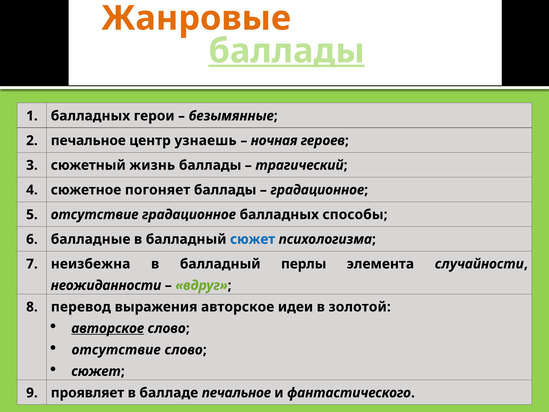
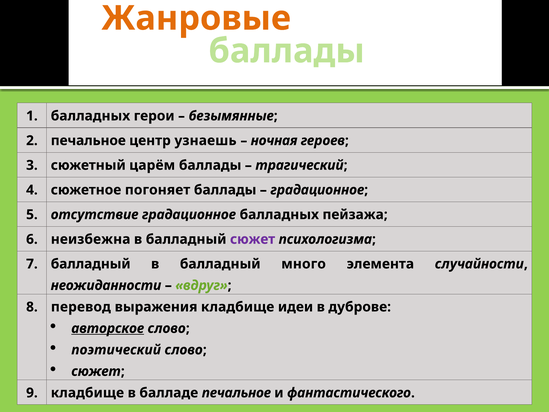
баллады at (287, 51) underline: present -> none
жизнь: жизнь -> царём
способы: способы -> пейзажа
балладные: балладные -> неизбежна
сюжет at (253, 239) colour: blue -> purple
7 неизбежна: неизбежна -> балладный
перлы: перлы -> много
выражения авторское: авторское -> кладбище
золотой: золотой -> дуброве
отсутствие at (116, 350): отсутствие -> поэтический
9 проявляет: проявляет -> кладбище
